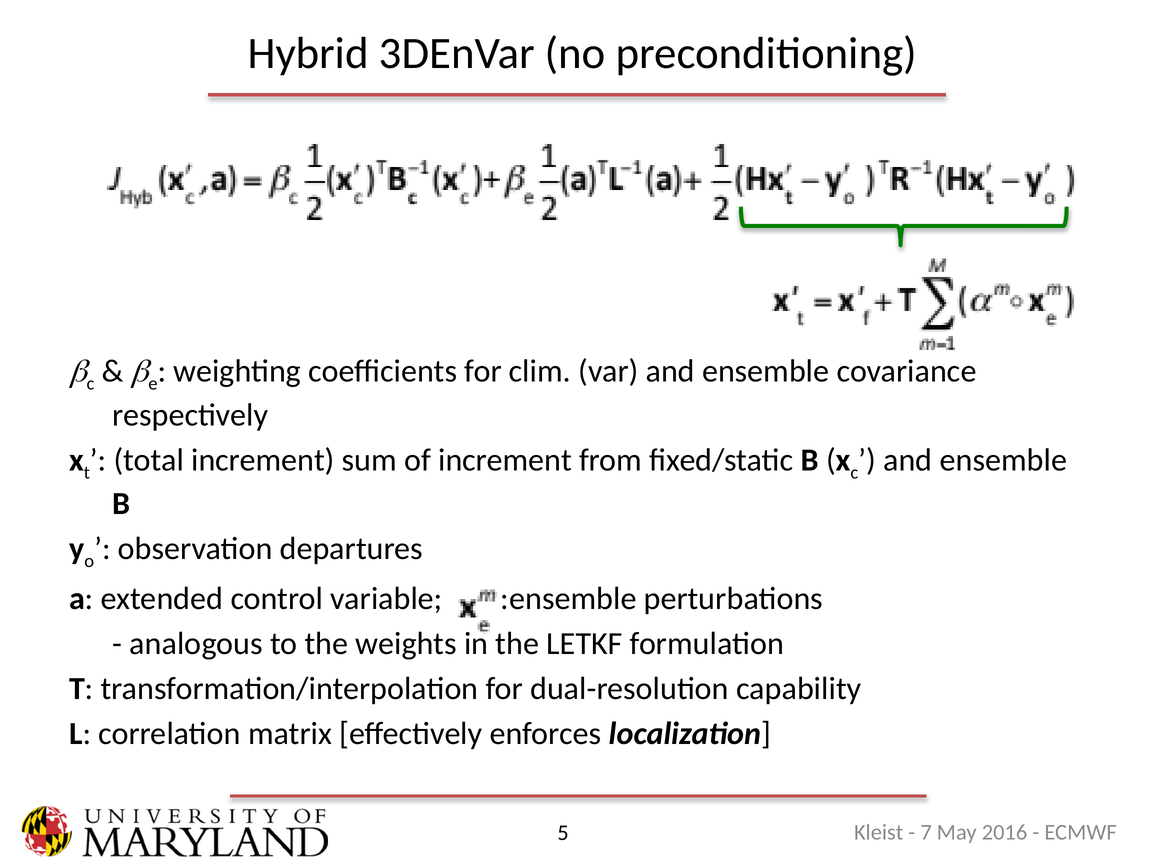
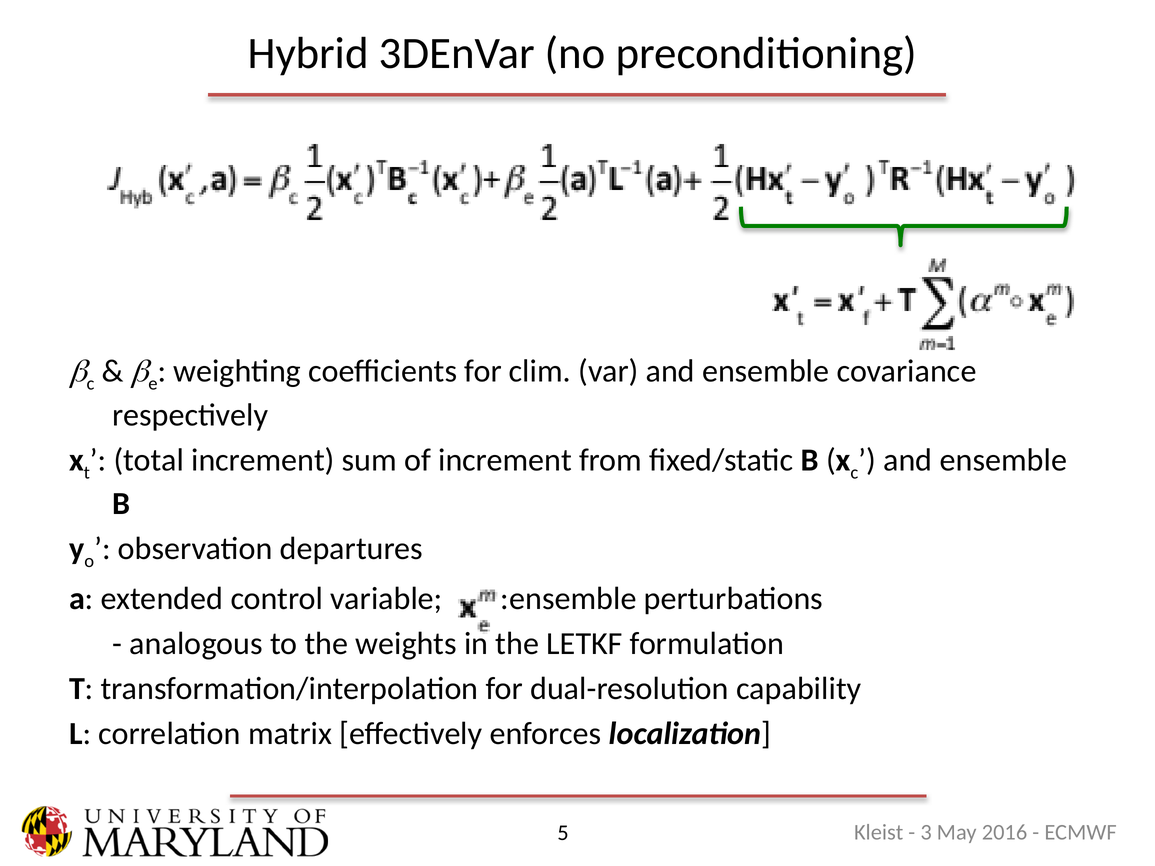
7: 7 -> 3
